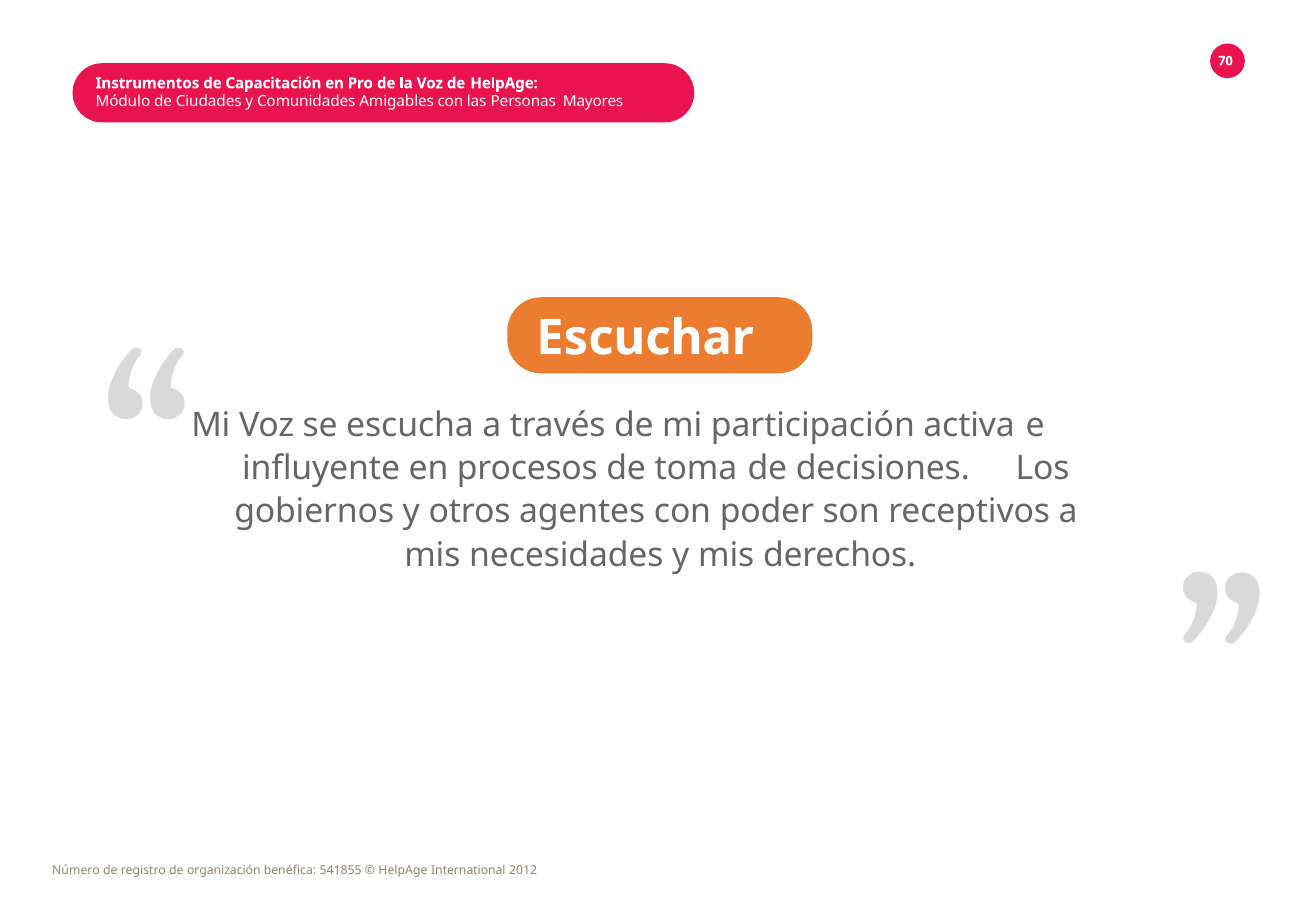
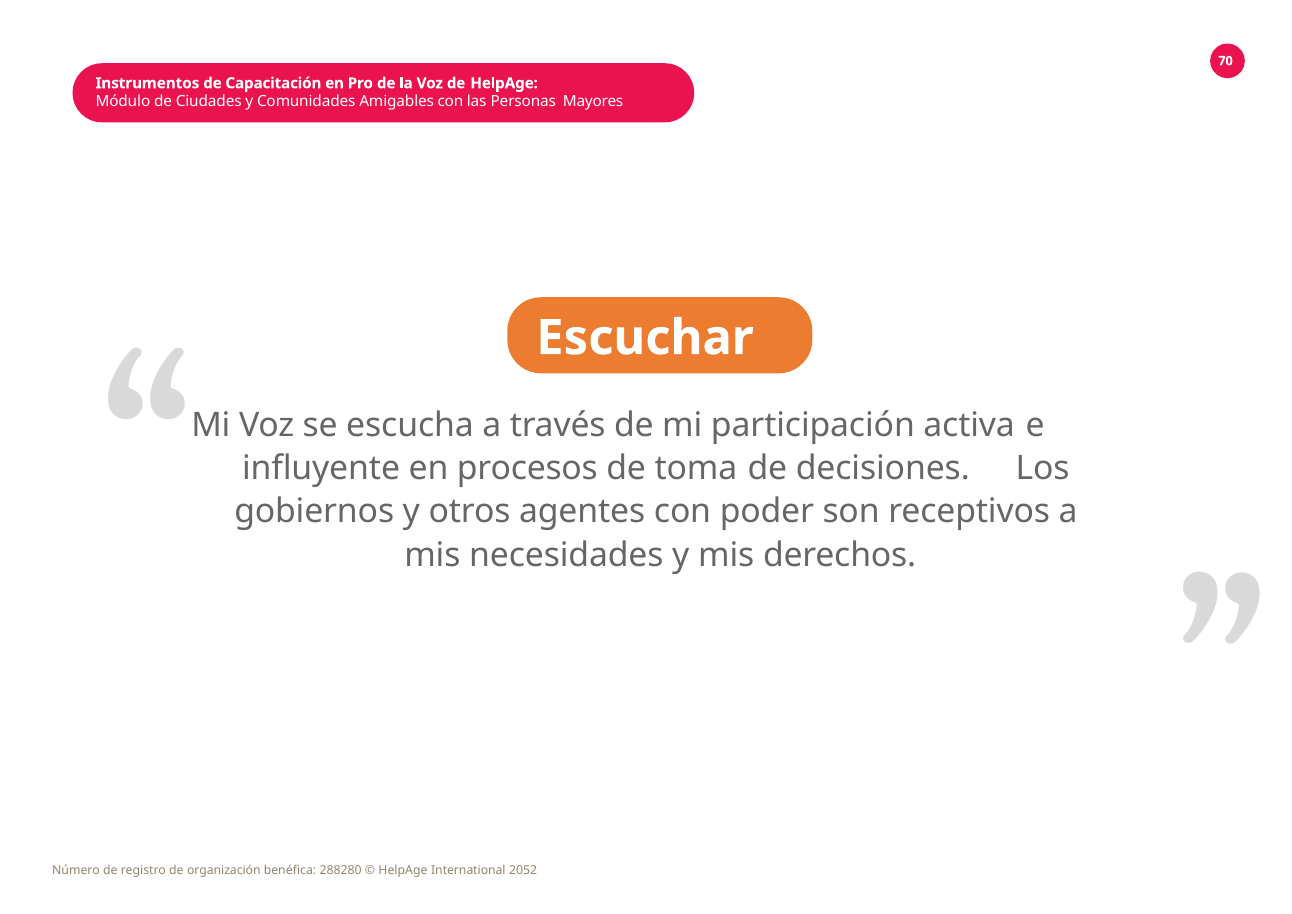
541855: 541855 -> 288280
2012: 2012 -> 2052
